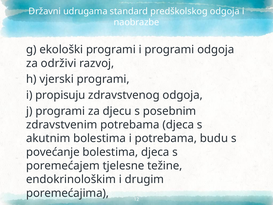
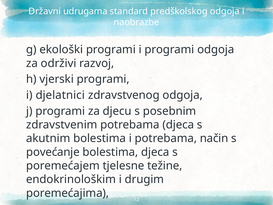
propisuju: propisuju -> djelatnici
budu: budu -> način
